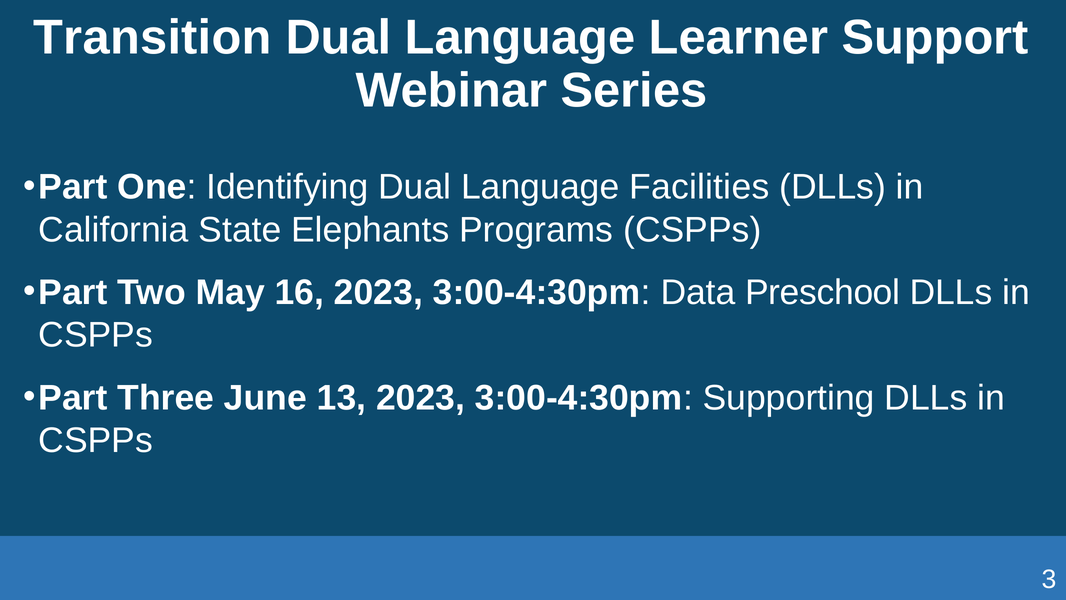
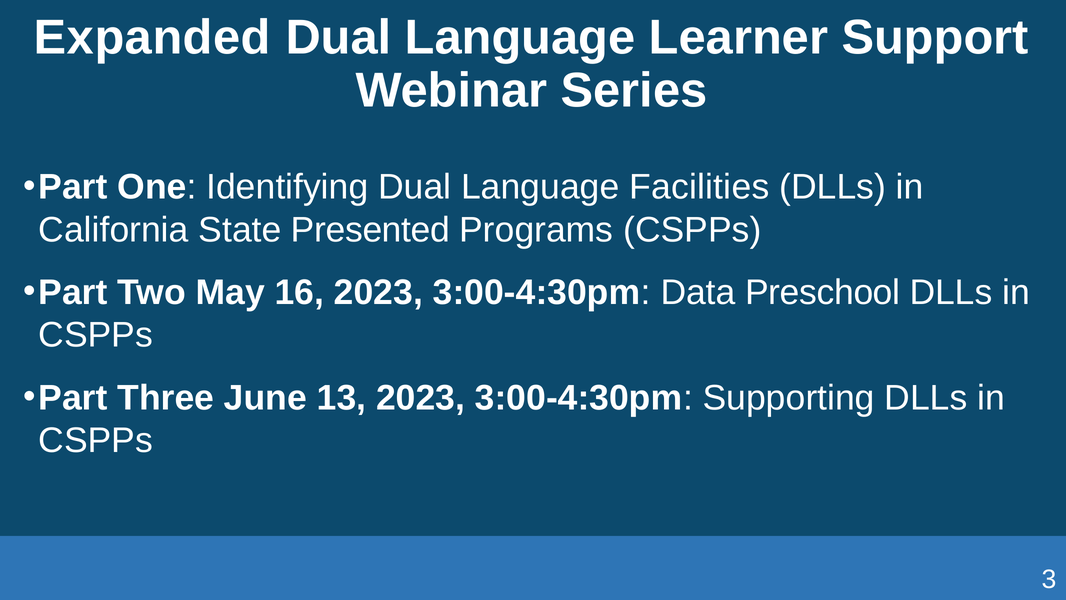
Transition: Transition -> Expanded
Elephants: Elephants -> Presented
